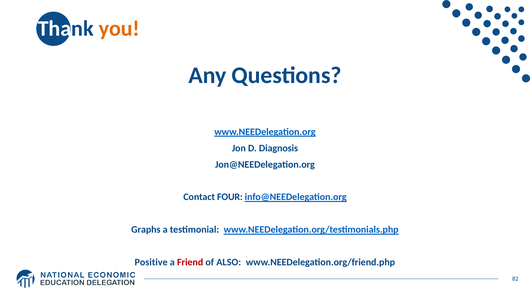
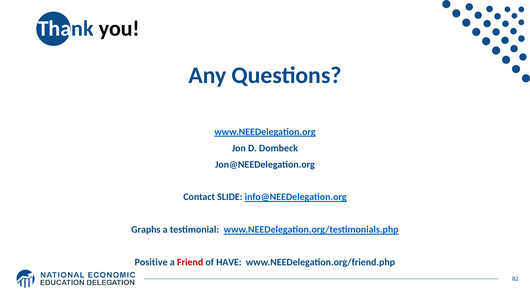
you colour: orange -> black
Diagnosis: Diagnosis -> Dombeck
FOUR: FOUR -> SLIDE
ALSO: ALSO -> HAVE
